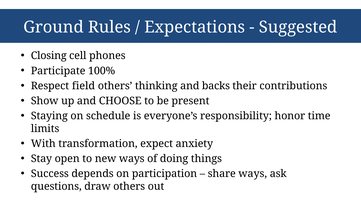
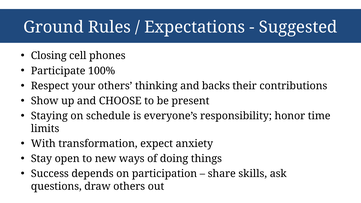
field: field -> your
share ways: ways -> skills
